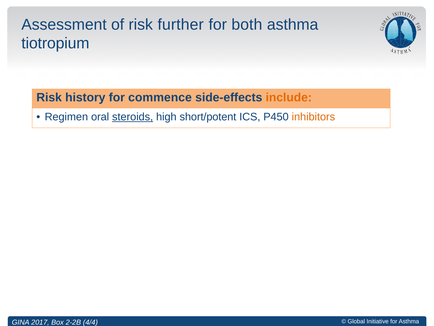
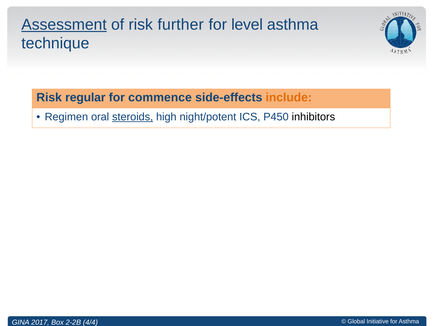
Assessment underline: none -> present
both: both -> level
tiotropium: tiotropium -> technique
history: history -> regular
short/potent: short/potent -> night/potent
inhibitors colour: orange -> black
